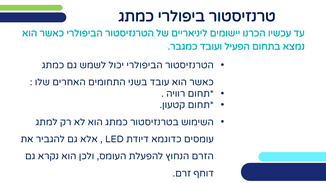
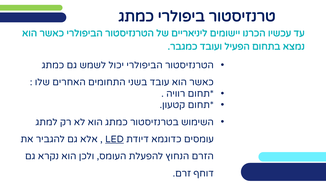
LED underline: none -> present
